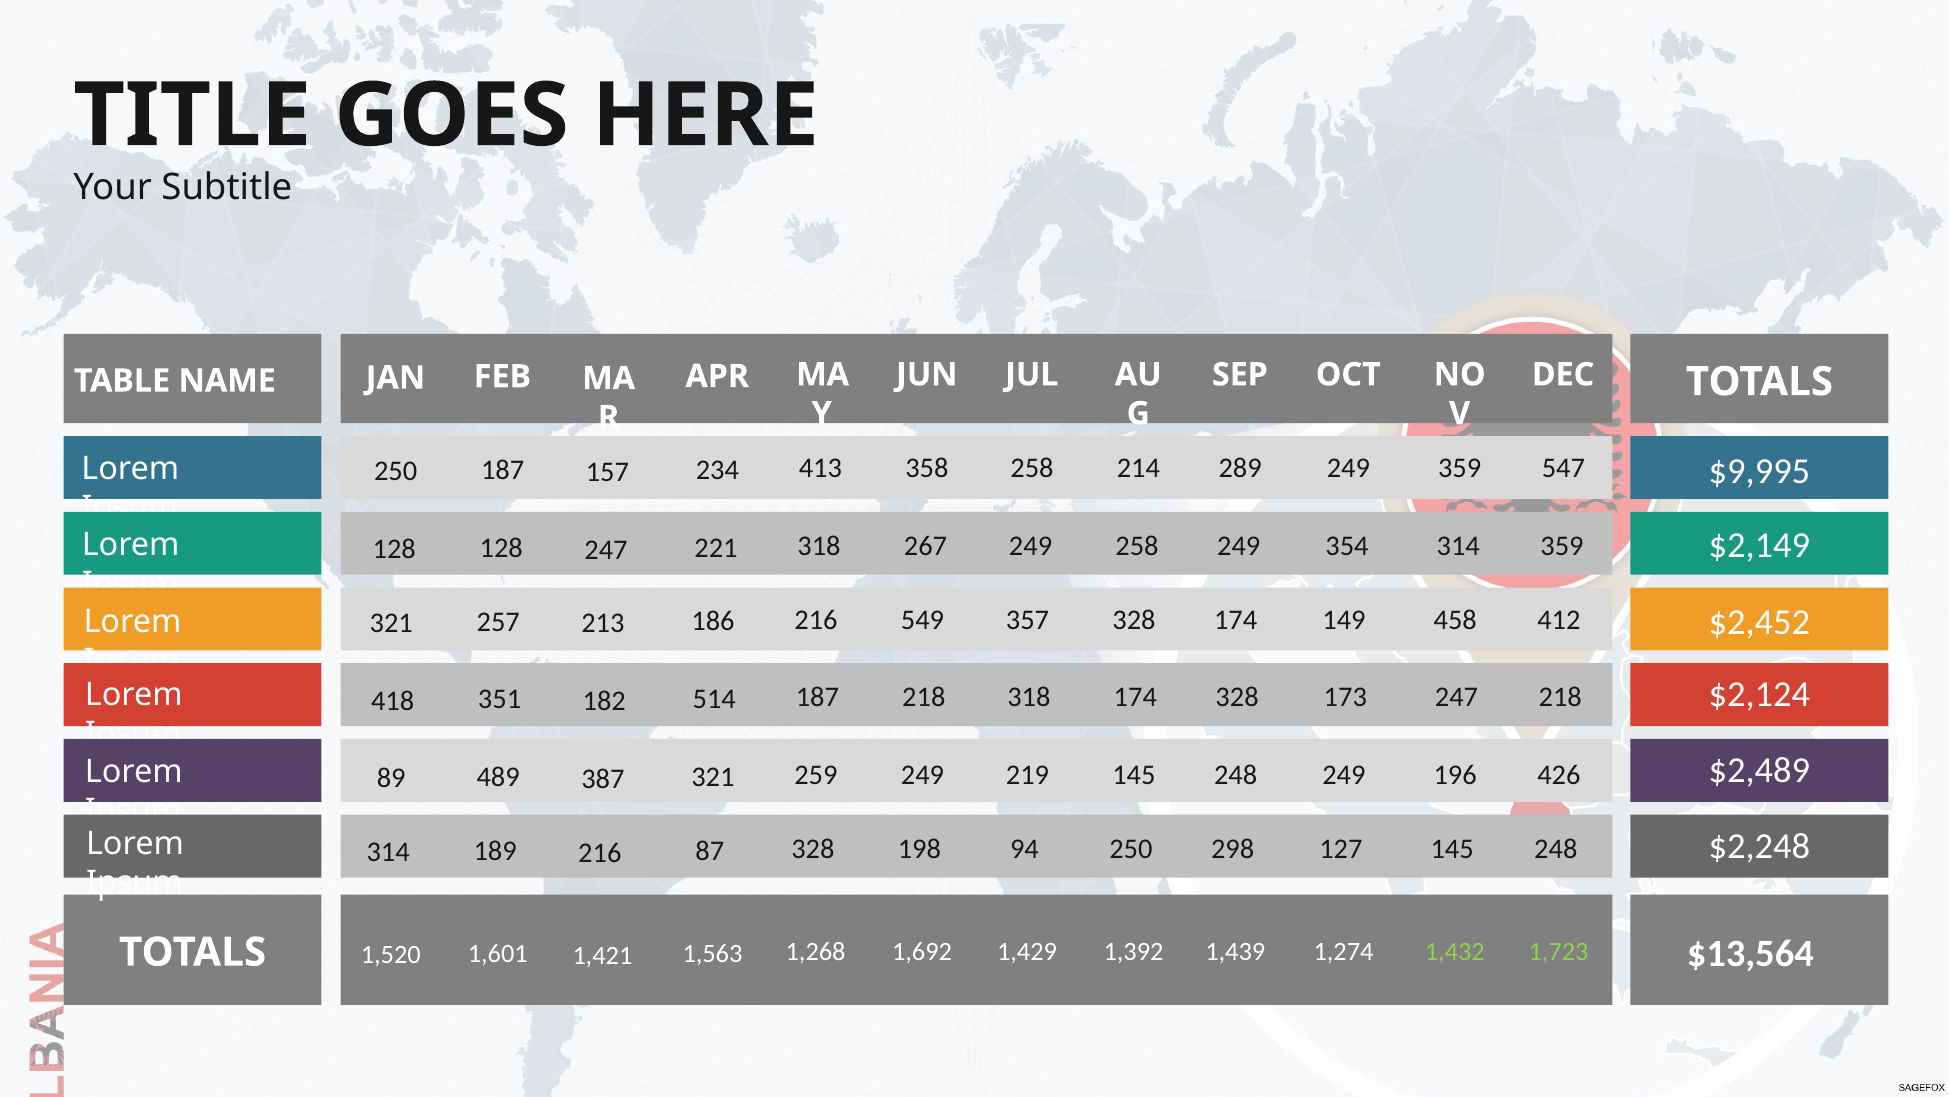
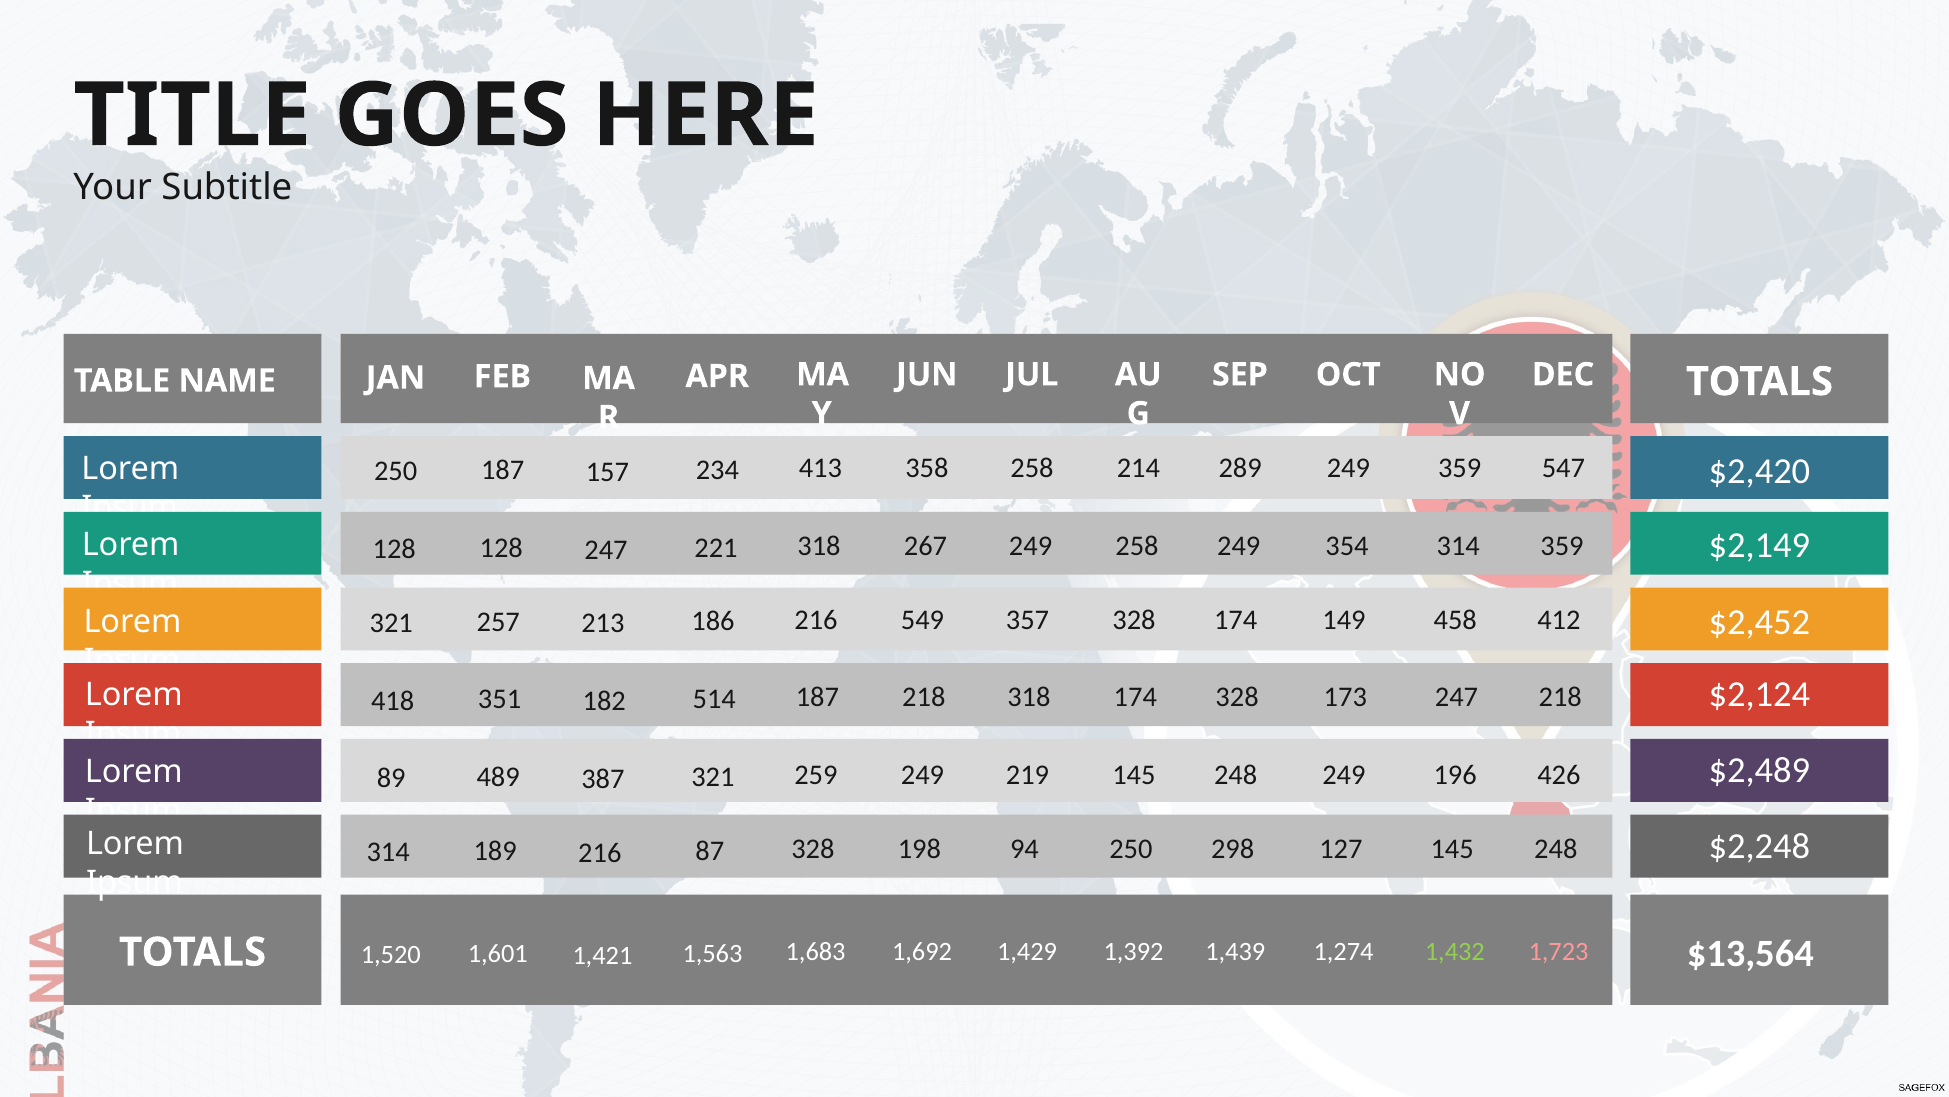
$9,995: $9,995 -> $2,420
1,268: 1,268 -> 1,683
1,723 colour: light green -> pink
